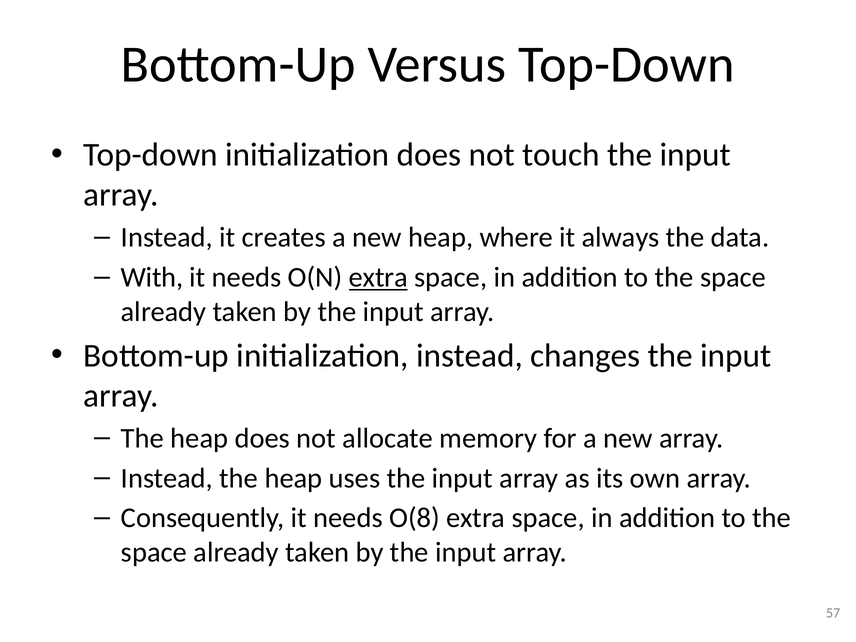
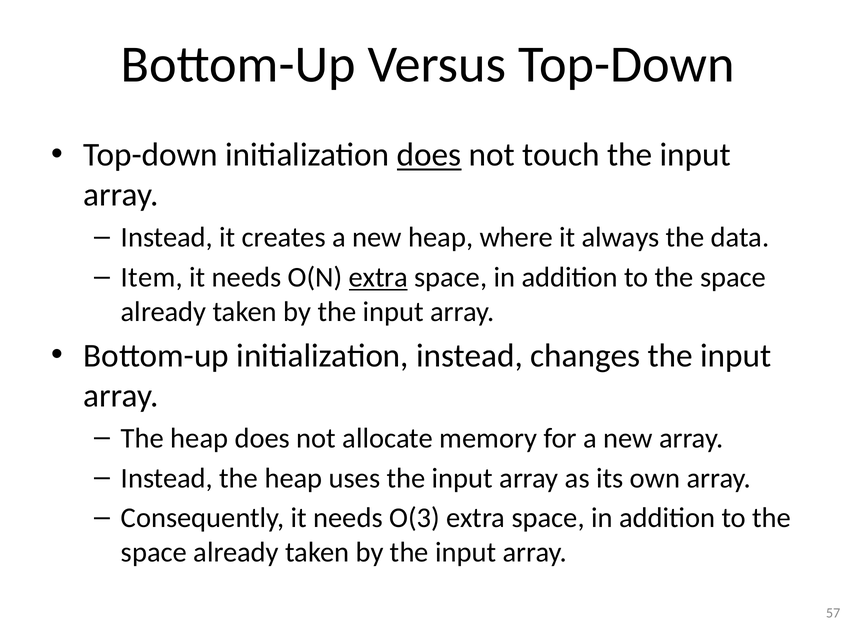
does at (429, 155) underline: none -> present
With: With -> Item
O(8: O(8 -> O(3
